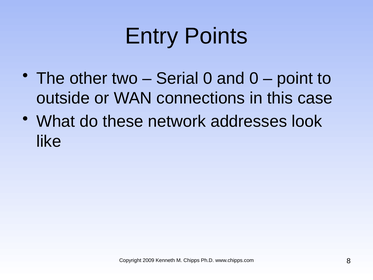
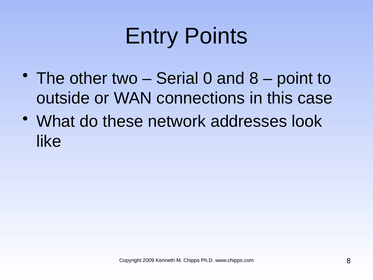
and 0: 0 -> 8
